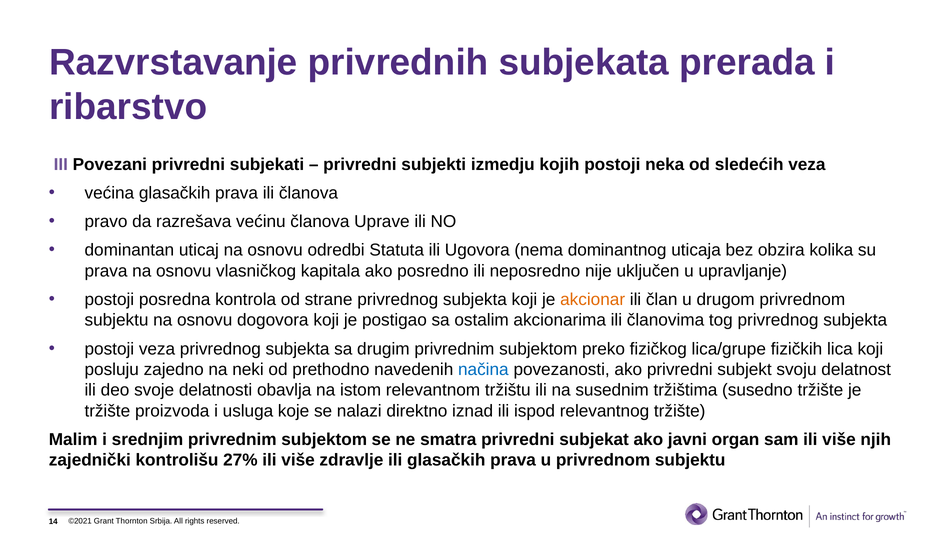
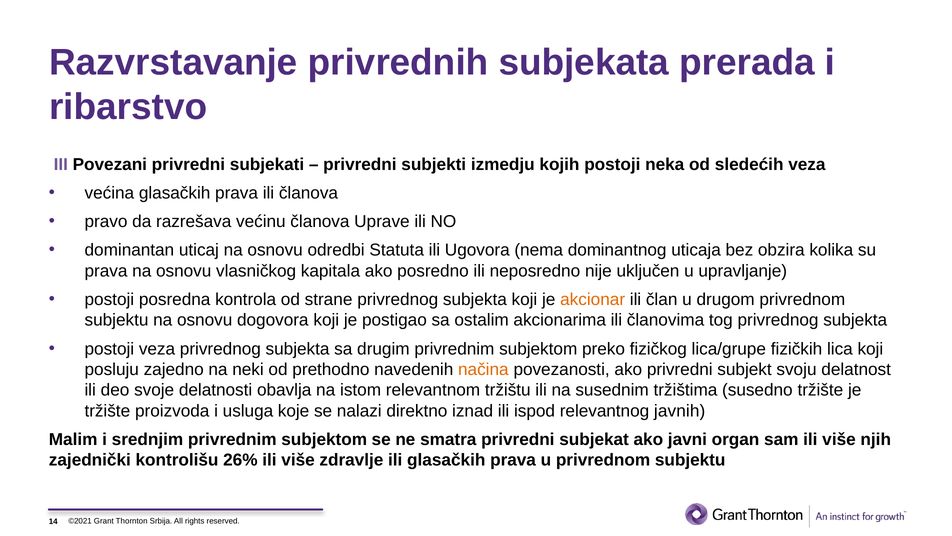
načina colour: blue -> orange
relevantnog tržište: tržište -> javnih
27%: 27% -> 26%
